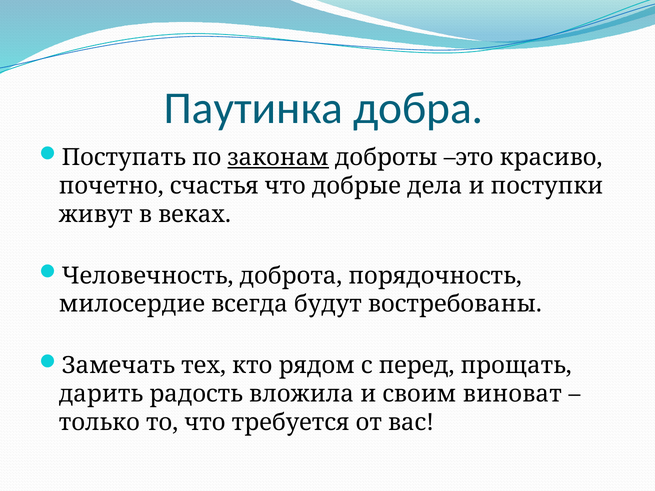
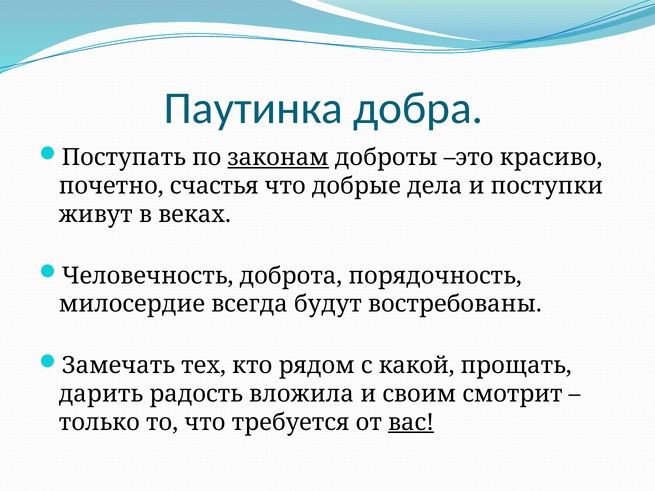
перед: перед -> какой
виноват: виноват -> смотрит
вас underline: none -> present
